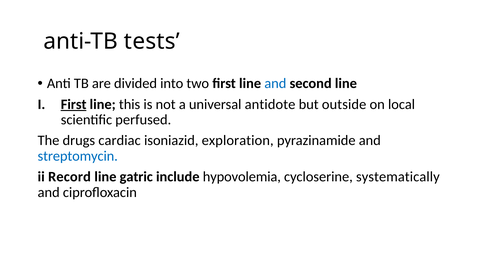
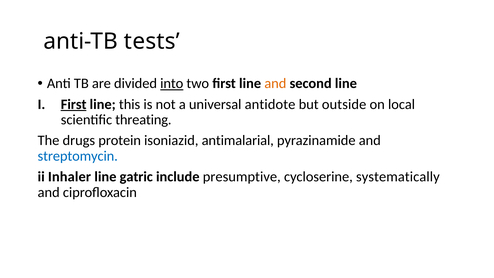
into underline: none -> present
and at (275, 84) colour: blue -> orange
perfused: perfused -> threating
cardiac: cardiac -> protein
exploration: exploration -> antimalarial
Record: Record -> Inhaler
hypovolemia: hypovolemia -> presumptive
